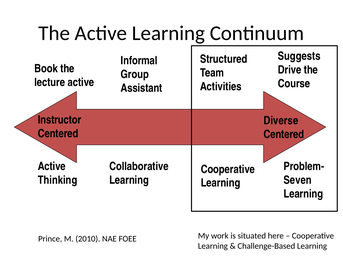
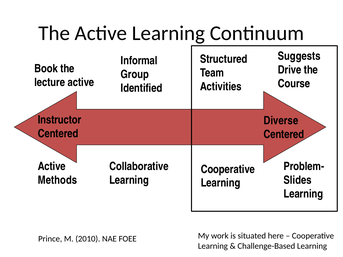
Assistant: Assistant -> Identified
Thinking: Thinking -> Methods
Seven: Seven -> Slides
